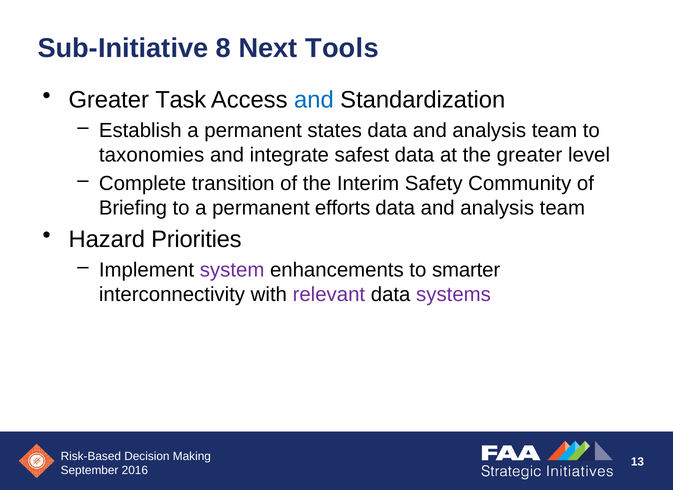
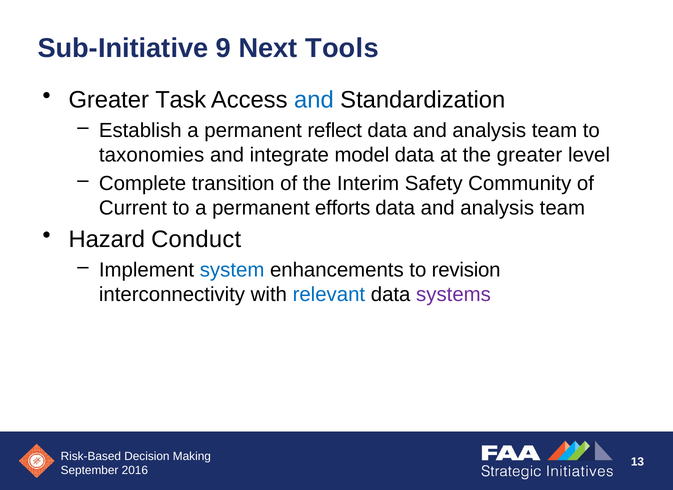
8: 8 -> 9
states: states -> reflect
safest: safest -> model
Briefing: Briefing -> Current
Priorities: Priorities -> Conduct
system colour: purple -> blue
smarter: smarter -> revision
relevant colour: purple -> blue
